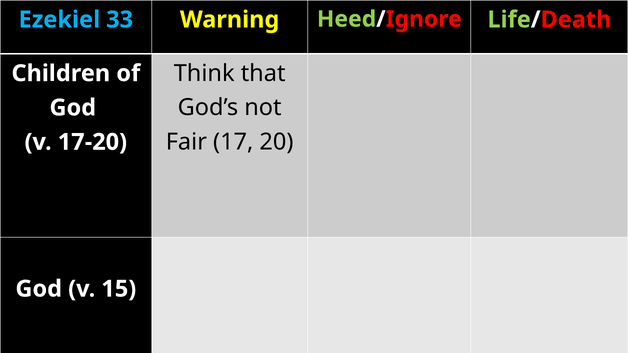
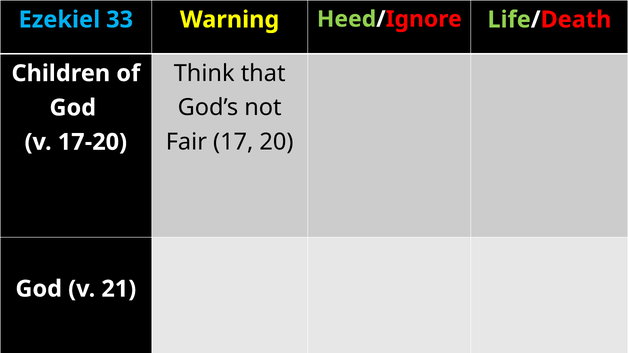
15: 15 -> 21
